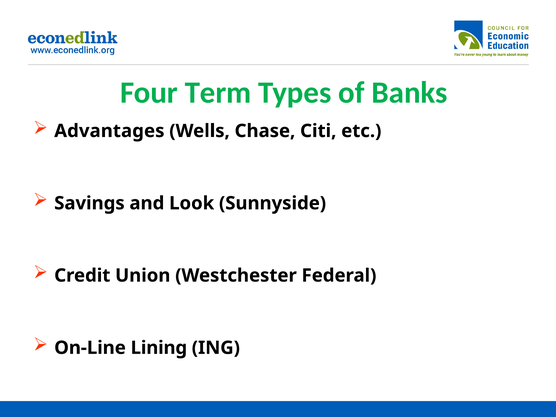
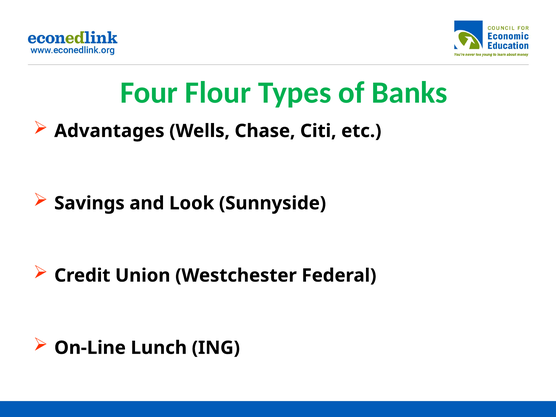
Term: Term -> Flour
Lining: Lining -> Lunch
